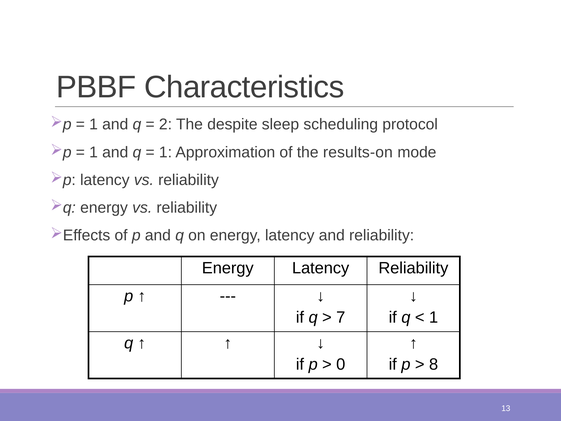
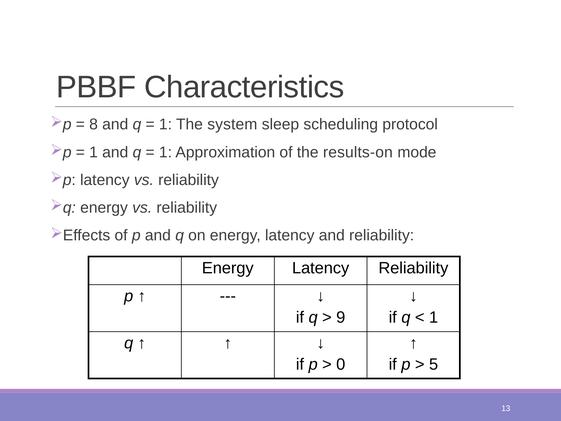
1 at (94, 124): 1 -> 8
2 at (165, 124): 2 -> 1
despite: despite -> system
7: 7 -> 9
8: 8 -> 5
